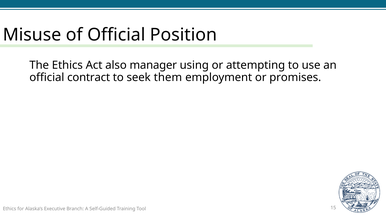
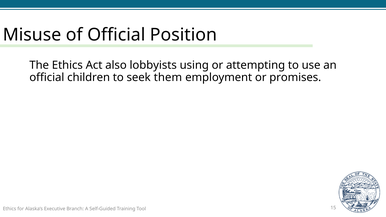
manager: manager -> lobbyists
contract: contract -> children
